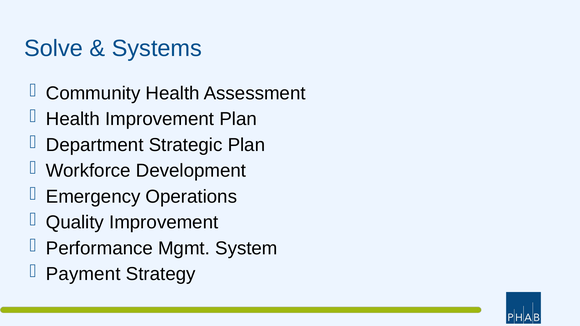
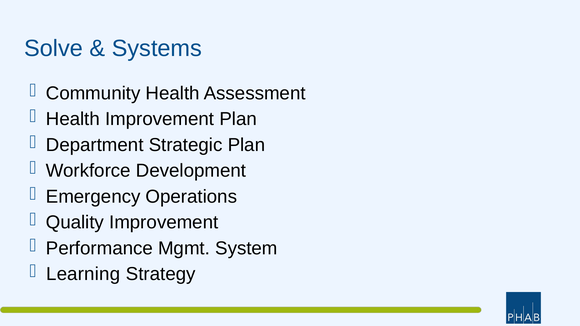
Payment: Payment -> Learning
